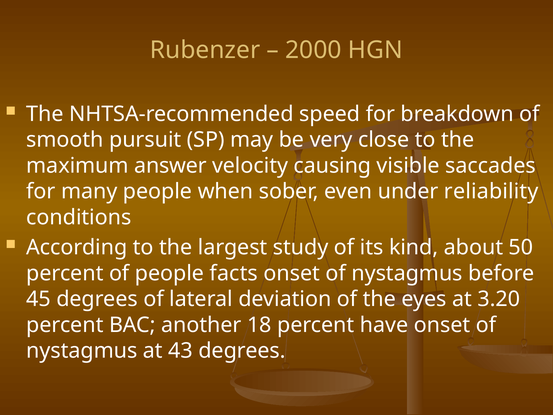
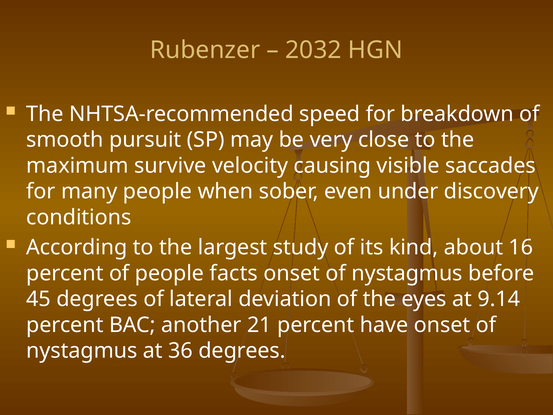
2000: 2000 -> 2032
answer: answer -> survive
reliability: reliability -> discovery
50: 50 -> 16
3.20: 3.20 -> 9.14
18: 18 -> 21
43: 43 -> 36
